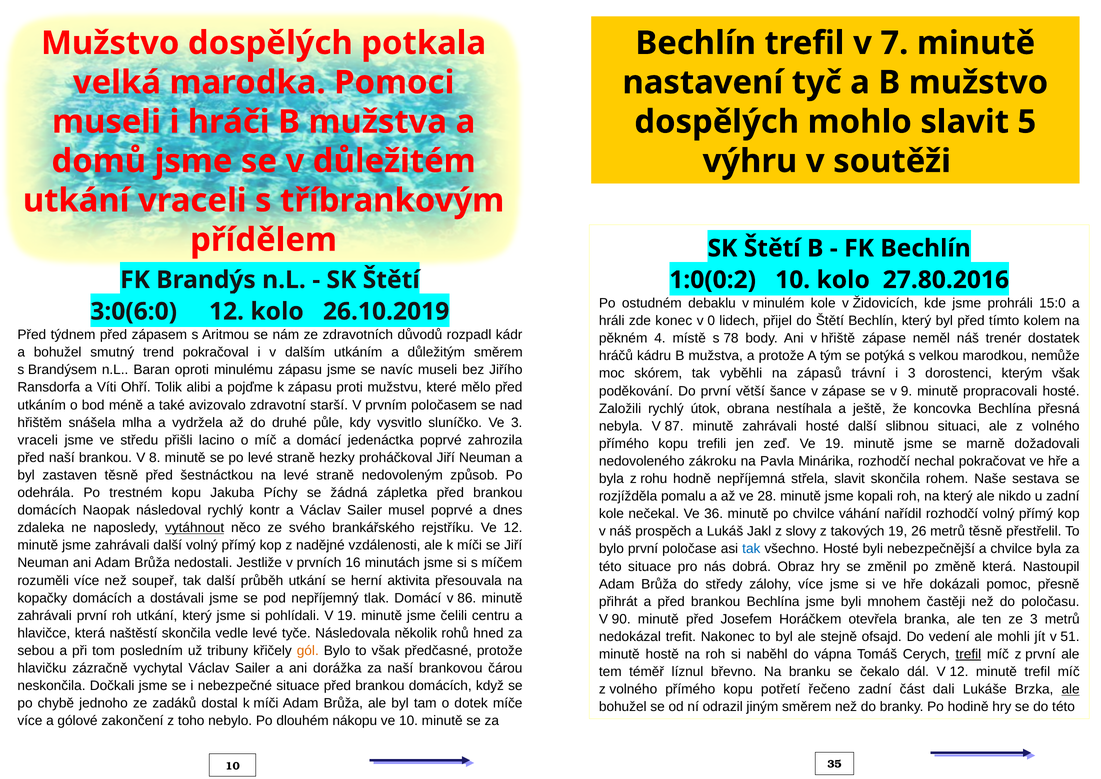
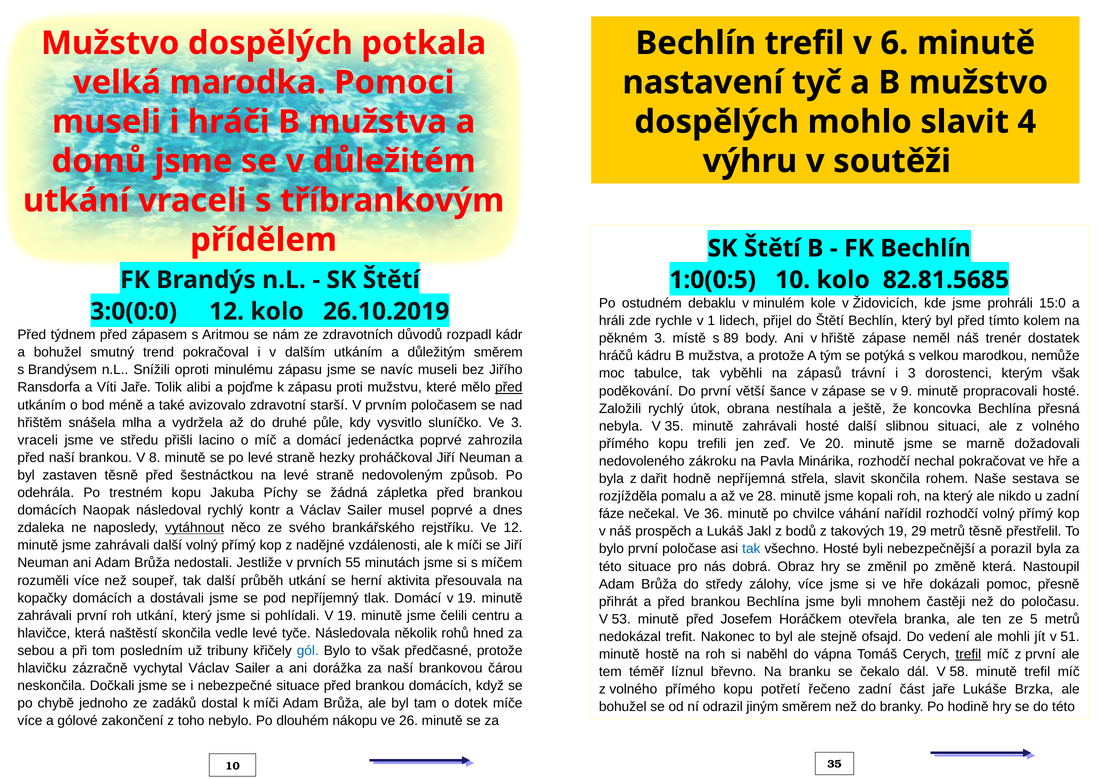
7: 7 -> 6
5: 5 -> 4
1:0(0:2: 1:0(0:2 -> 1:0(0:5
27.80.2016: 27.80.2016 -> 82.81.5685
3:0(6:0: 3:0(6:0 -> 3:0(0:0
konec: konec -> rychle
0: 0 -> 1
pěkném 4: 4 -> 3
78: 78 -> 89
Baran: Baran -> Snížili
skórem: skórem -> tabulce
Víti Ohří: Ohří -> Jaře
před at (509, 388) underline: none -> present
V 87: 87 -> 35
Ve 19: 19 -> 20
rohu: rohu -> dařit
kole at (611, 514): kole -> fáze
slovy: slovy -> bodů
26: 26 -> 29
a chvilce: chvilce -> porazil
16: 16 -> 55
Domácí v 86: 86 -> 19
90: 90 -> 53
ze 3: 3 -> 5
gól colour: orange -> blue
V 12: 12 -> 58
část dali: dali -> jaře
ale at (1071, 690) underline: present -> none
ve 10: 10 -> 26
